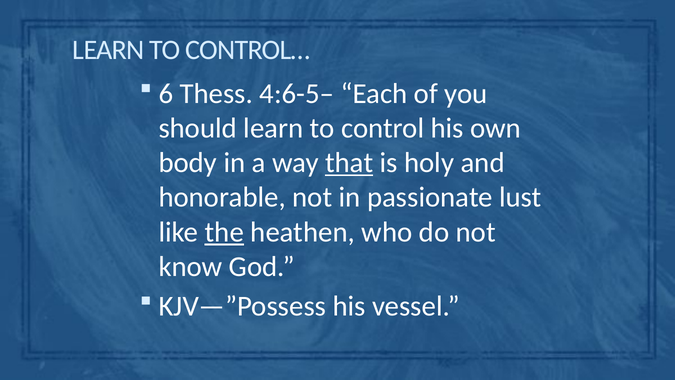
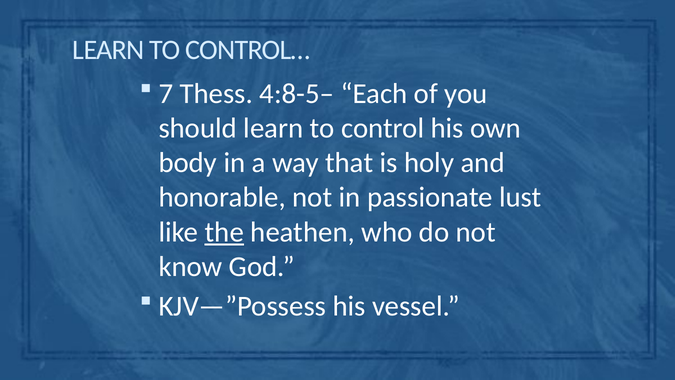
6: 6 -> 7
4:6-5–: 4:6-5– -> 4:8-5–
that underline: present -> none
